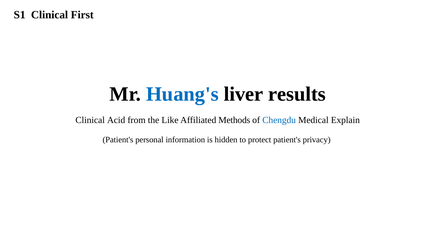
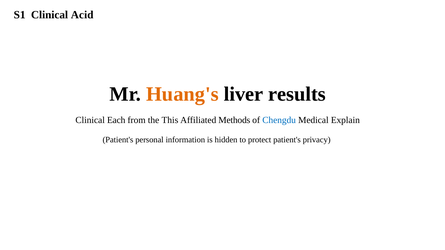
First: First -> Acid
Huang's colour: blue -> orange
Acid: Acid -> Each
Like: Like -> This
